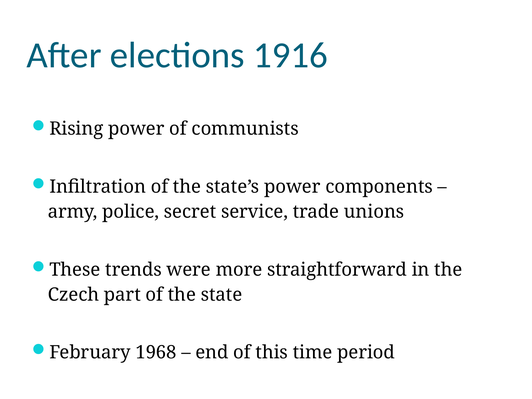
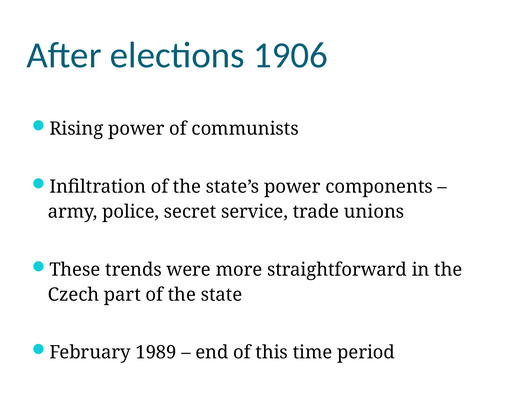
1916: 1916 -> 1906
1968: 1968 -> 1989
